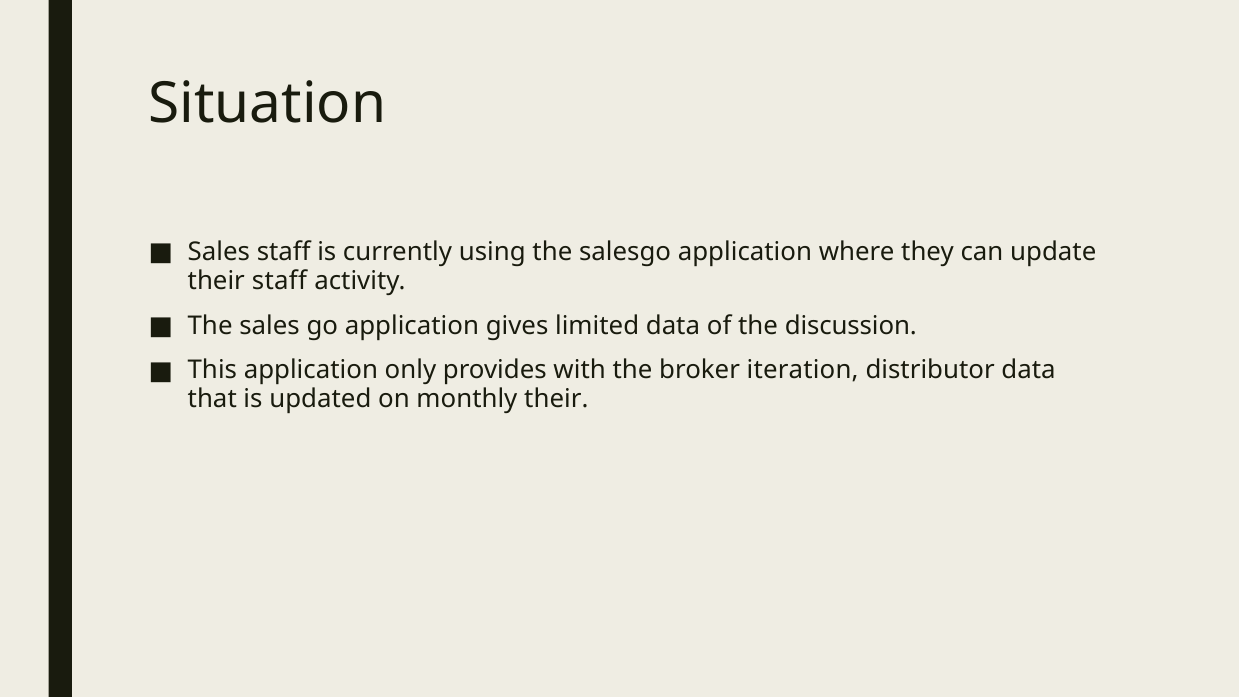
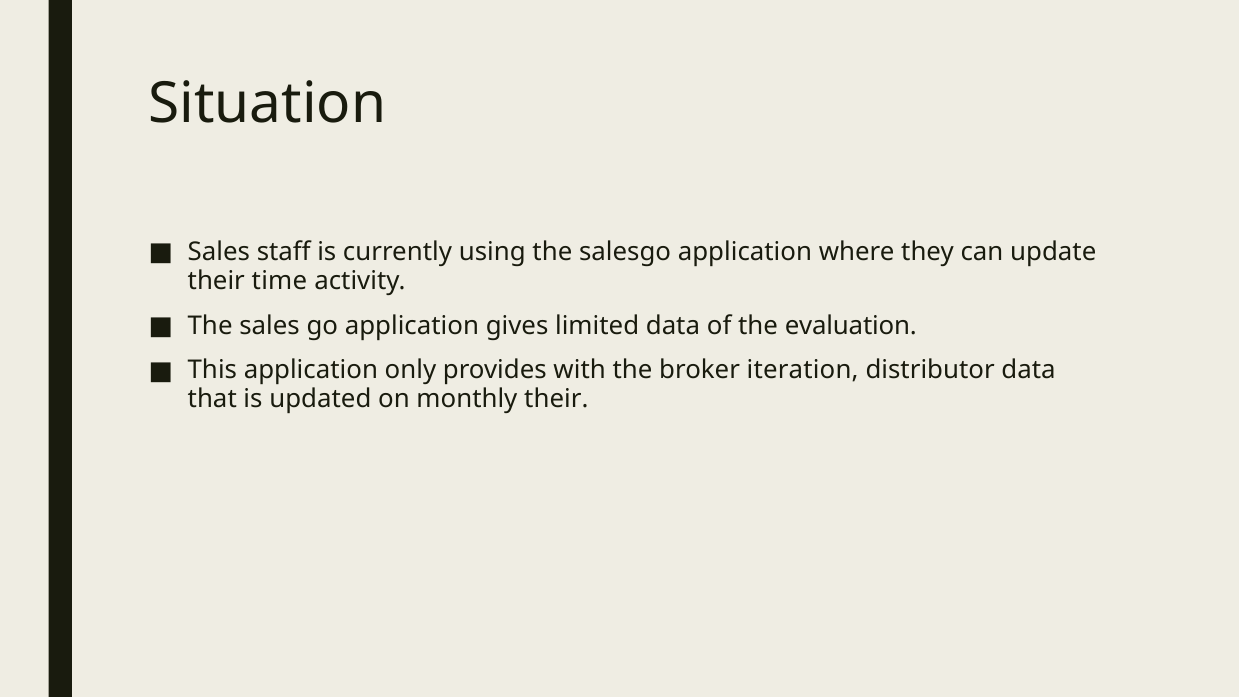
their staff: staff -> time
discussion: discussion -> evaluation
